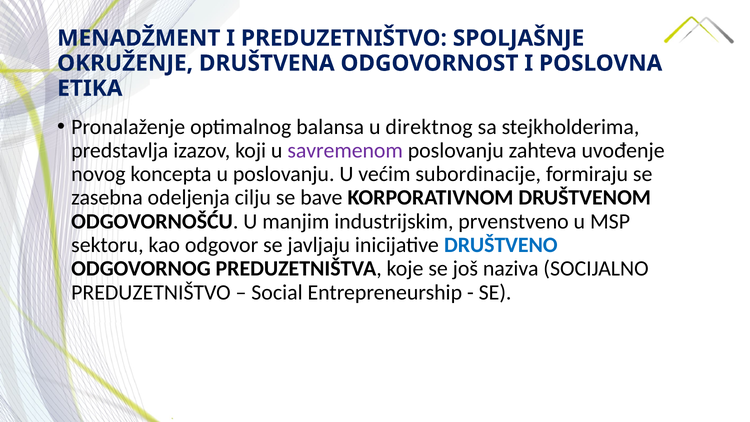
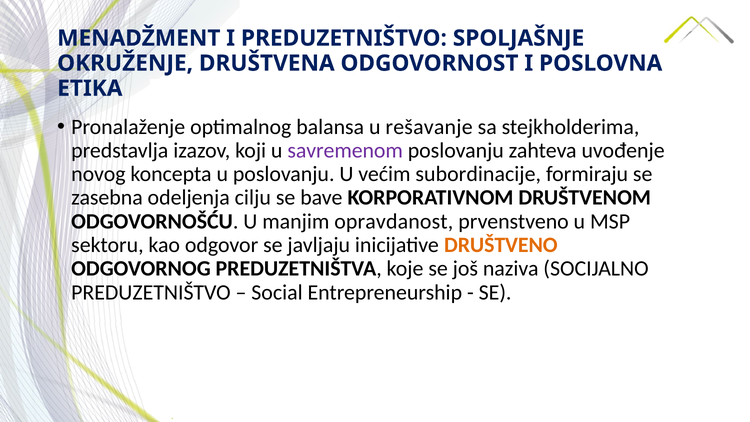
direktnog: direktnog -> rešavanje
industrijskim: industrijskim -> opravdanost
DRUŠTVENO colour: blue -> orange
